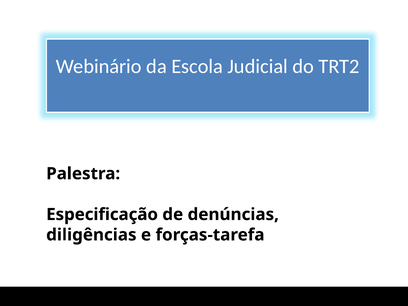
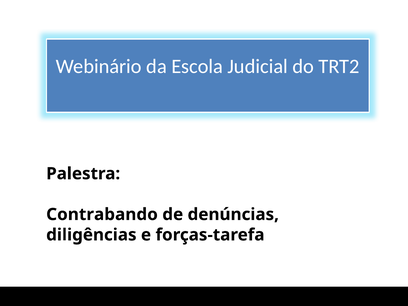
Especificação: Especificação -> Contrabando
